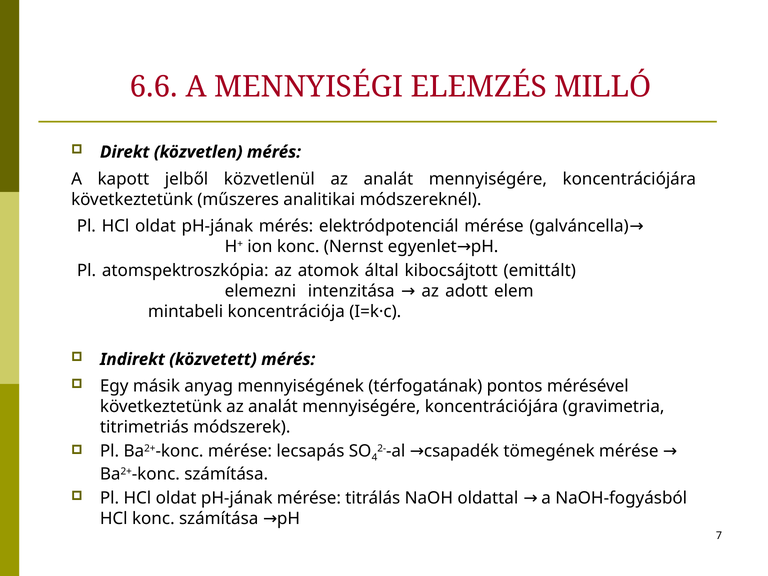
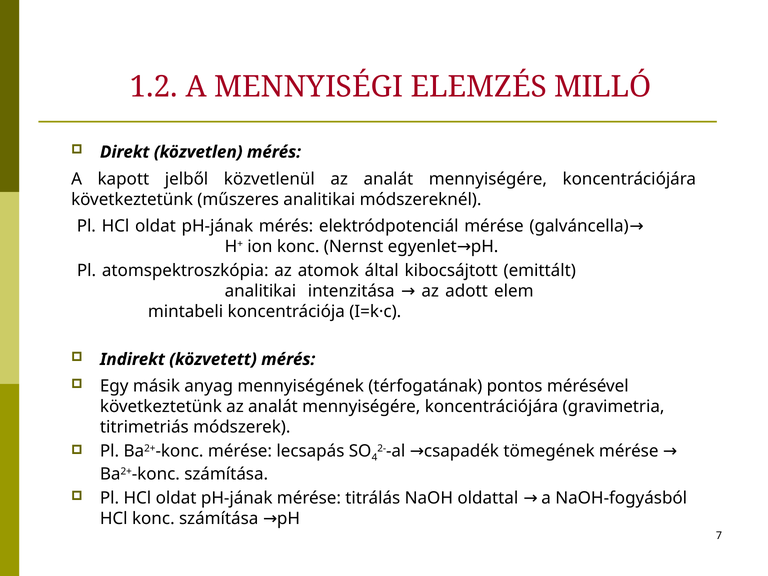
6.6: 6.6 -> 1.2
elemezni at (260, 291): elemezni -> analitikai
